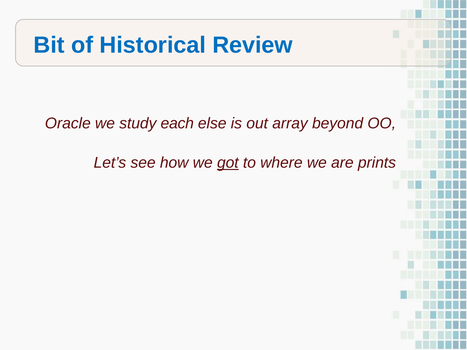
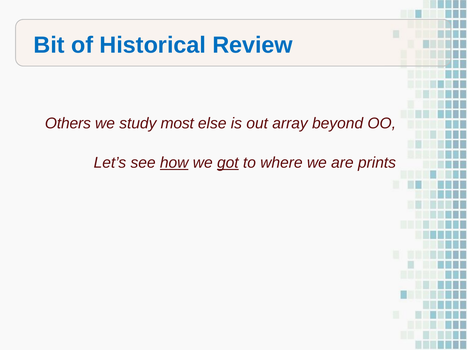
Oracle: Oracle -> Others
each: each -> most
how underline: none -> present
